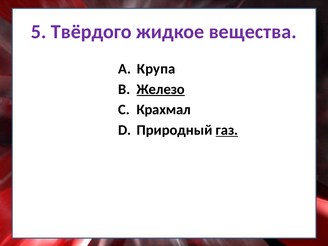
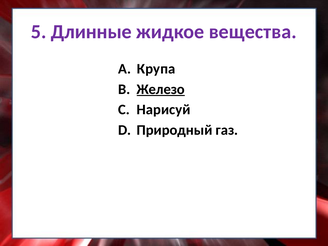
Твёрдого: Твёрдого -> Длинные
Крахмал: Крахмал -> Нарисуй
газ underline: present -> none
